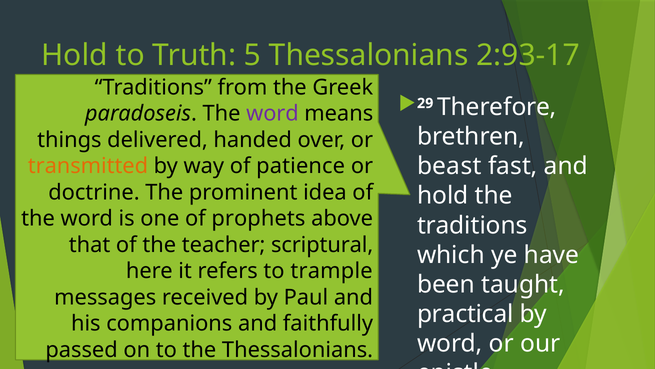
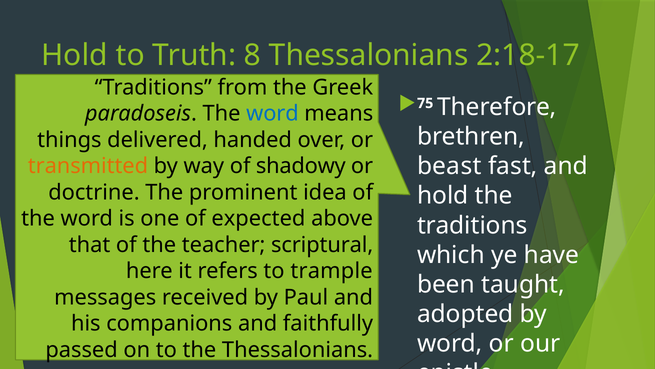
5: 5 -> 8
2:93-17: 2:93-17 -> 2:18-17
29: 29 -> 75
word at (272, 114) colour: purple -> blue
patience: patience -> shadowy
prophets: prophets -> expected
practical: practical -> adopted
